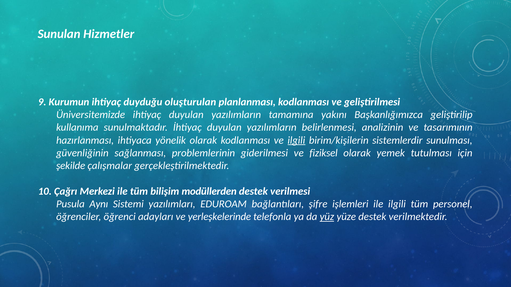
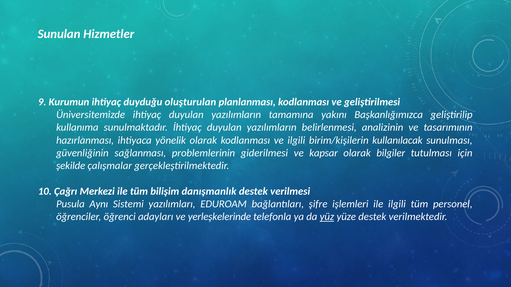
ilgili at (296, 140) underline: present -> none
sistemlerdir: sistemlerdir -> kullanılacak
fiziksel: fiziksel -> kapsar
yemek: yemek -> bilgiler
modüllerden: modüllerden -> danışmanlık
